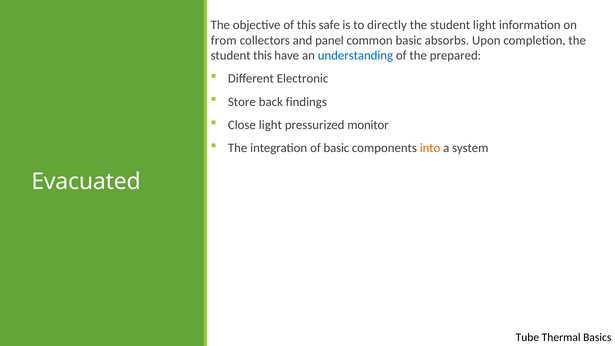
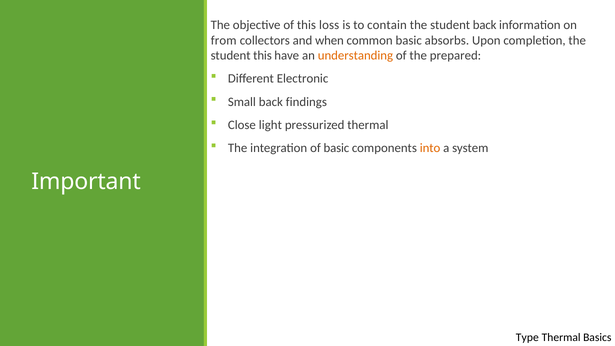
safe: safe -> loss
directly: directly -> contain
student light: light -> back
panel: panel -> when
understanding colour: blue -> orange
Store: Store -> Small
pressurized monitor: monitor -> thermal
Evacuated: Evacuated -> Important
Tube: Tube -> Type
